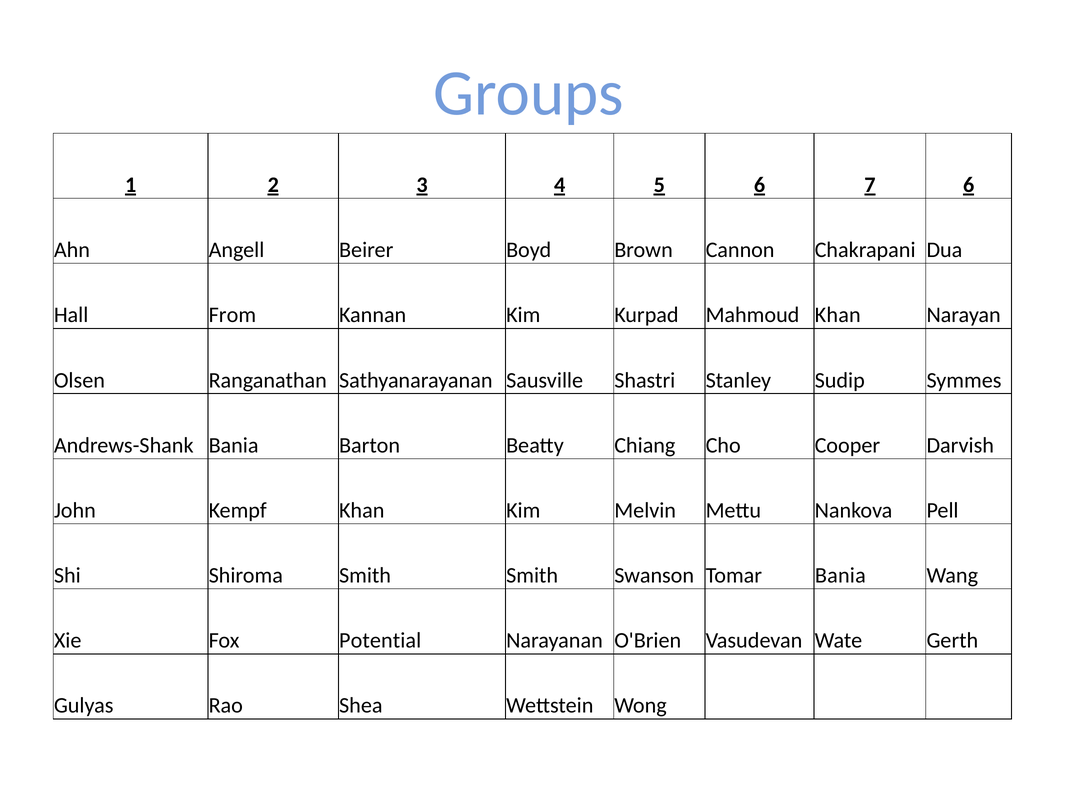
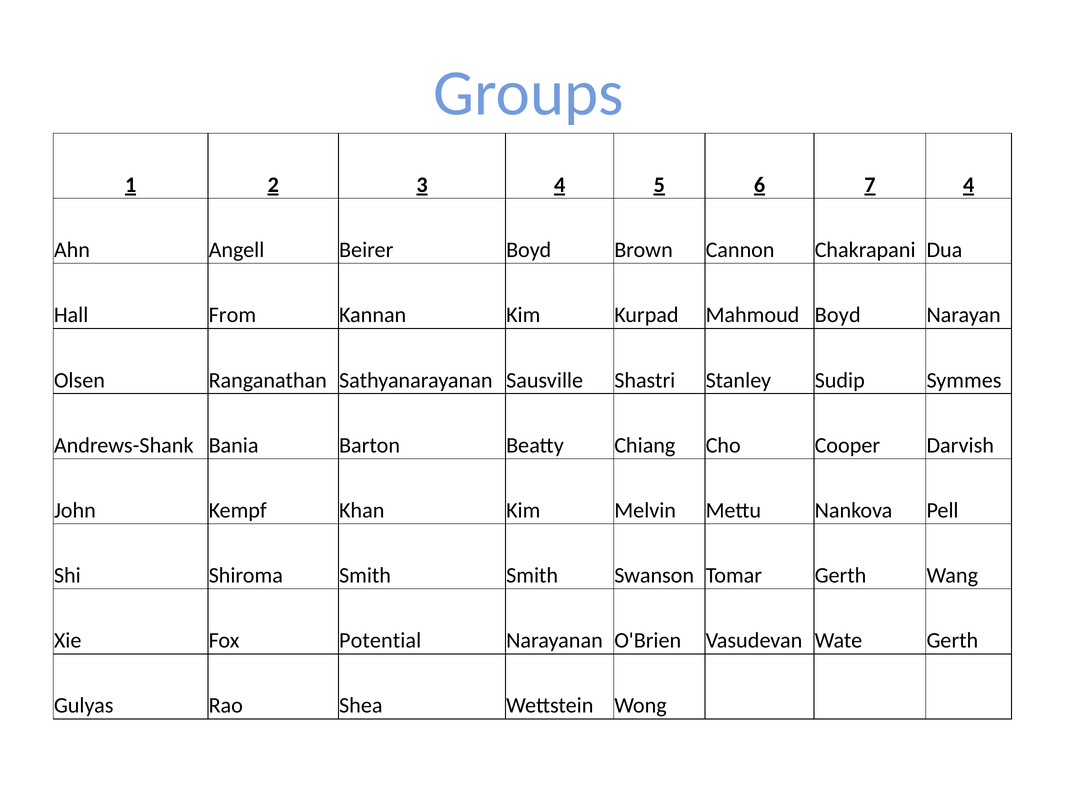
7 6: 6 -> 4
Mahmoud Khan: Khan -> Boyd
Tomar Bania: Bania -> Gerth
